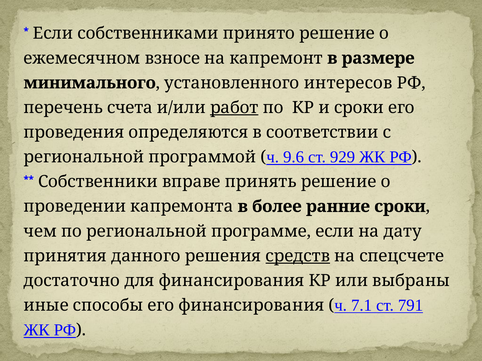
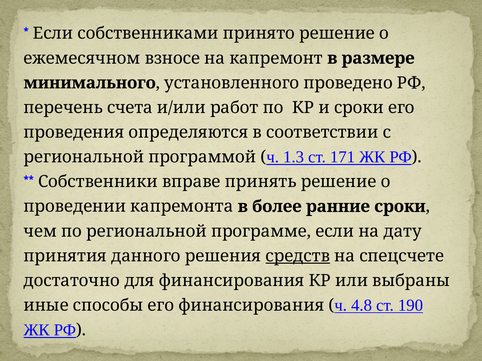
интересов: интересов -> проведено
работ underline: present -> none
9.6: 9.6 -> 1.3
929: 929 -> 171
7.1: 7.1 -> 4.8
791: 791 -> 190
